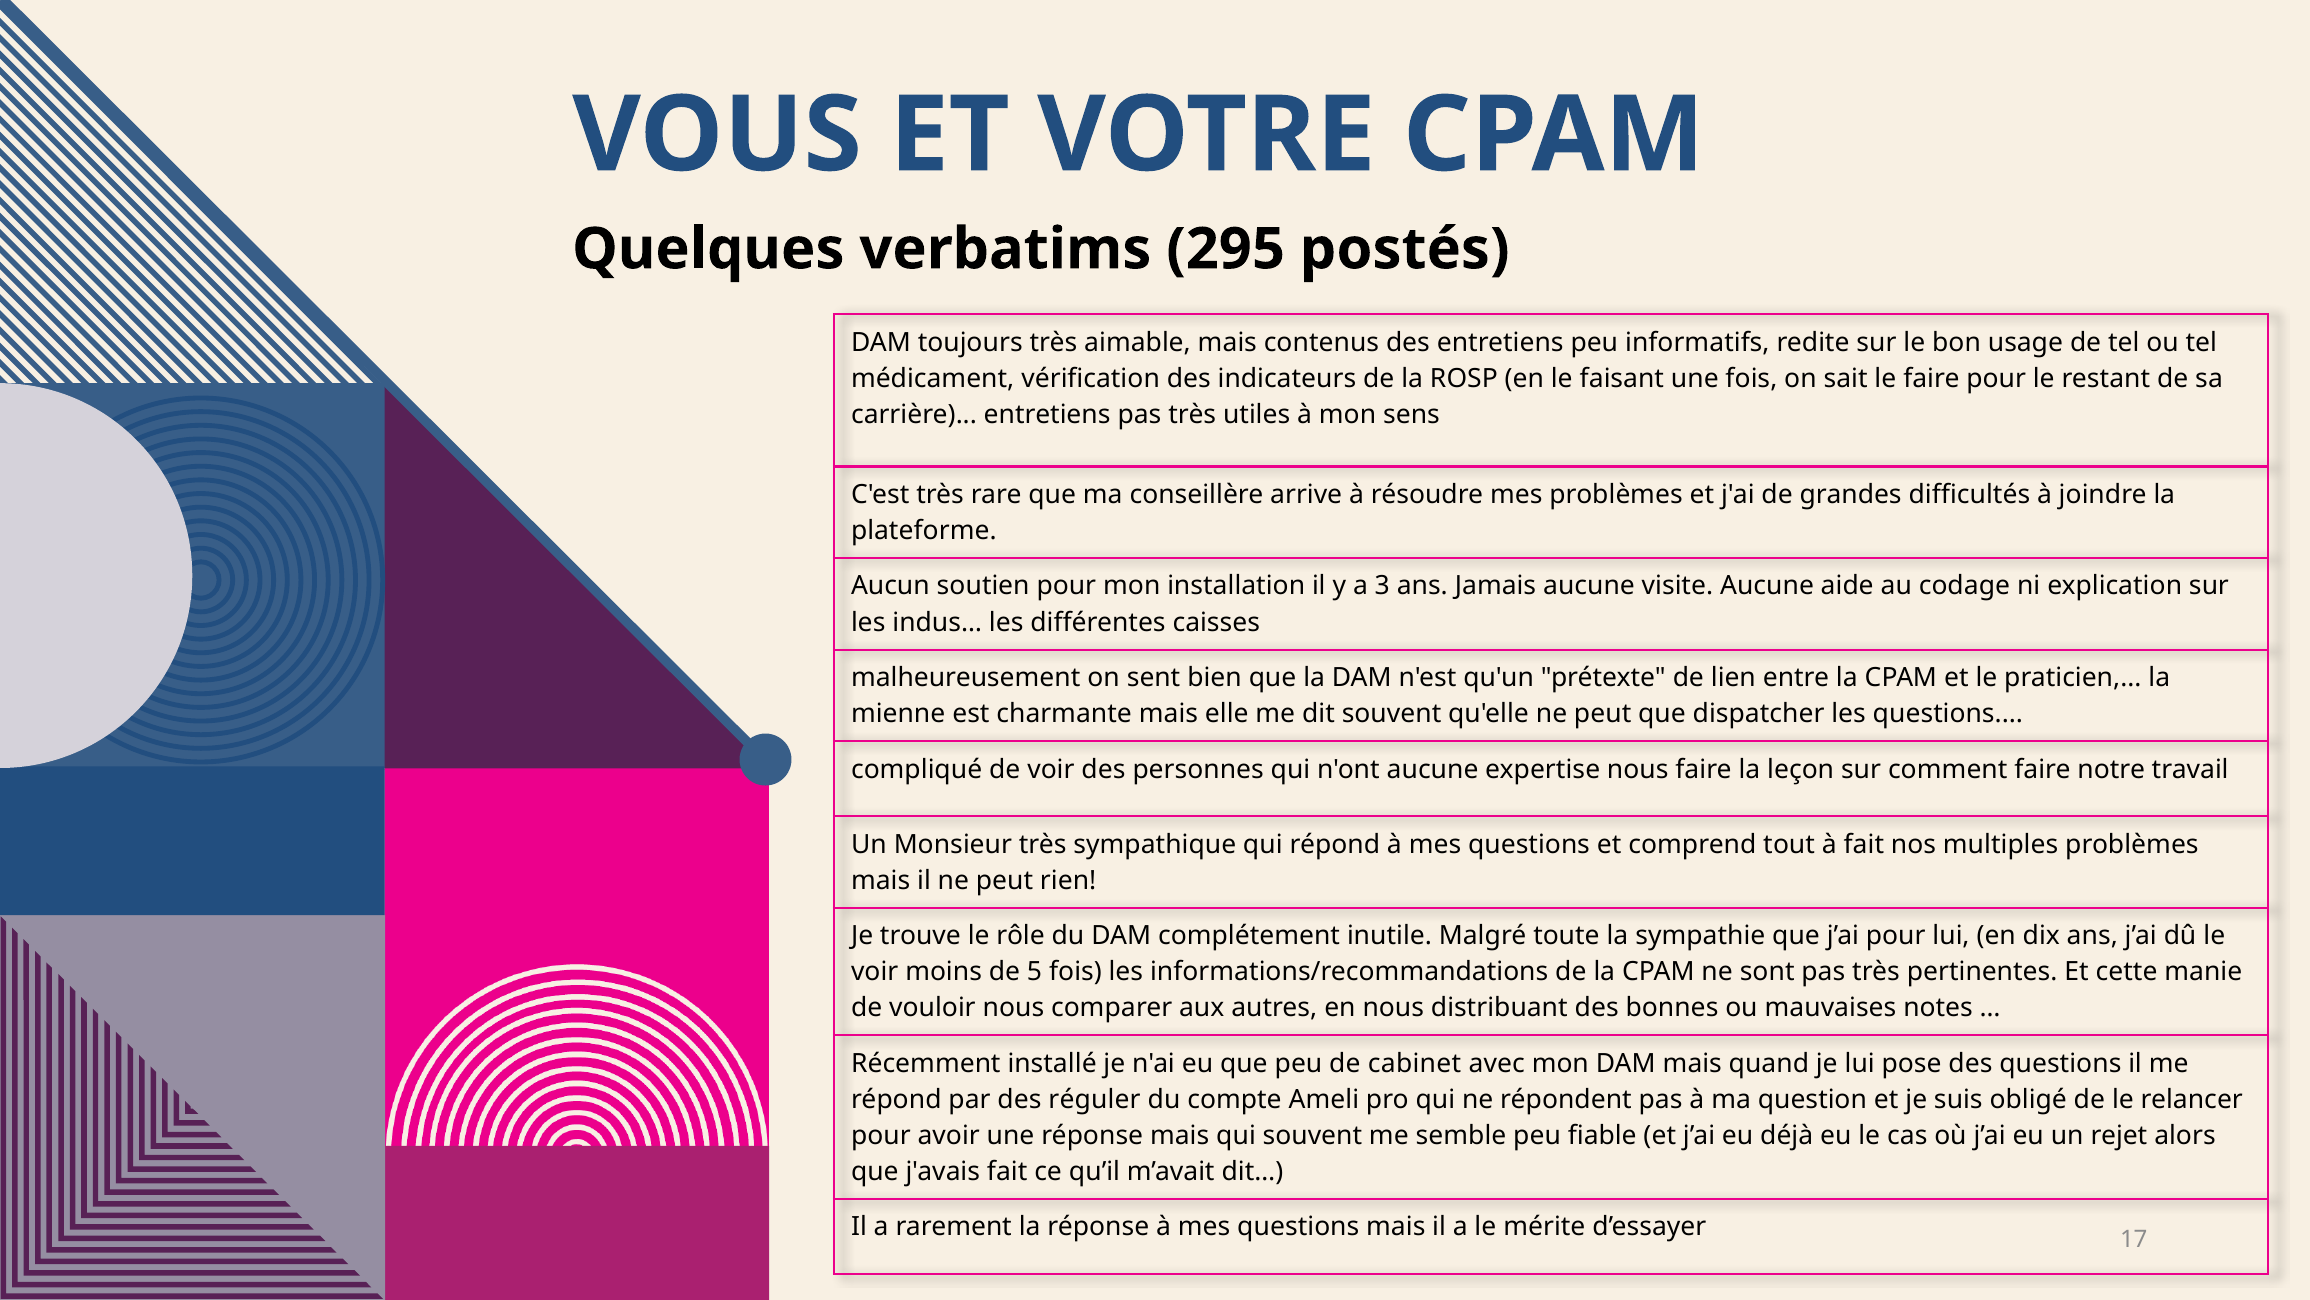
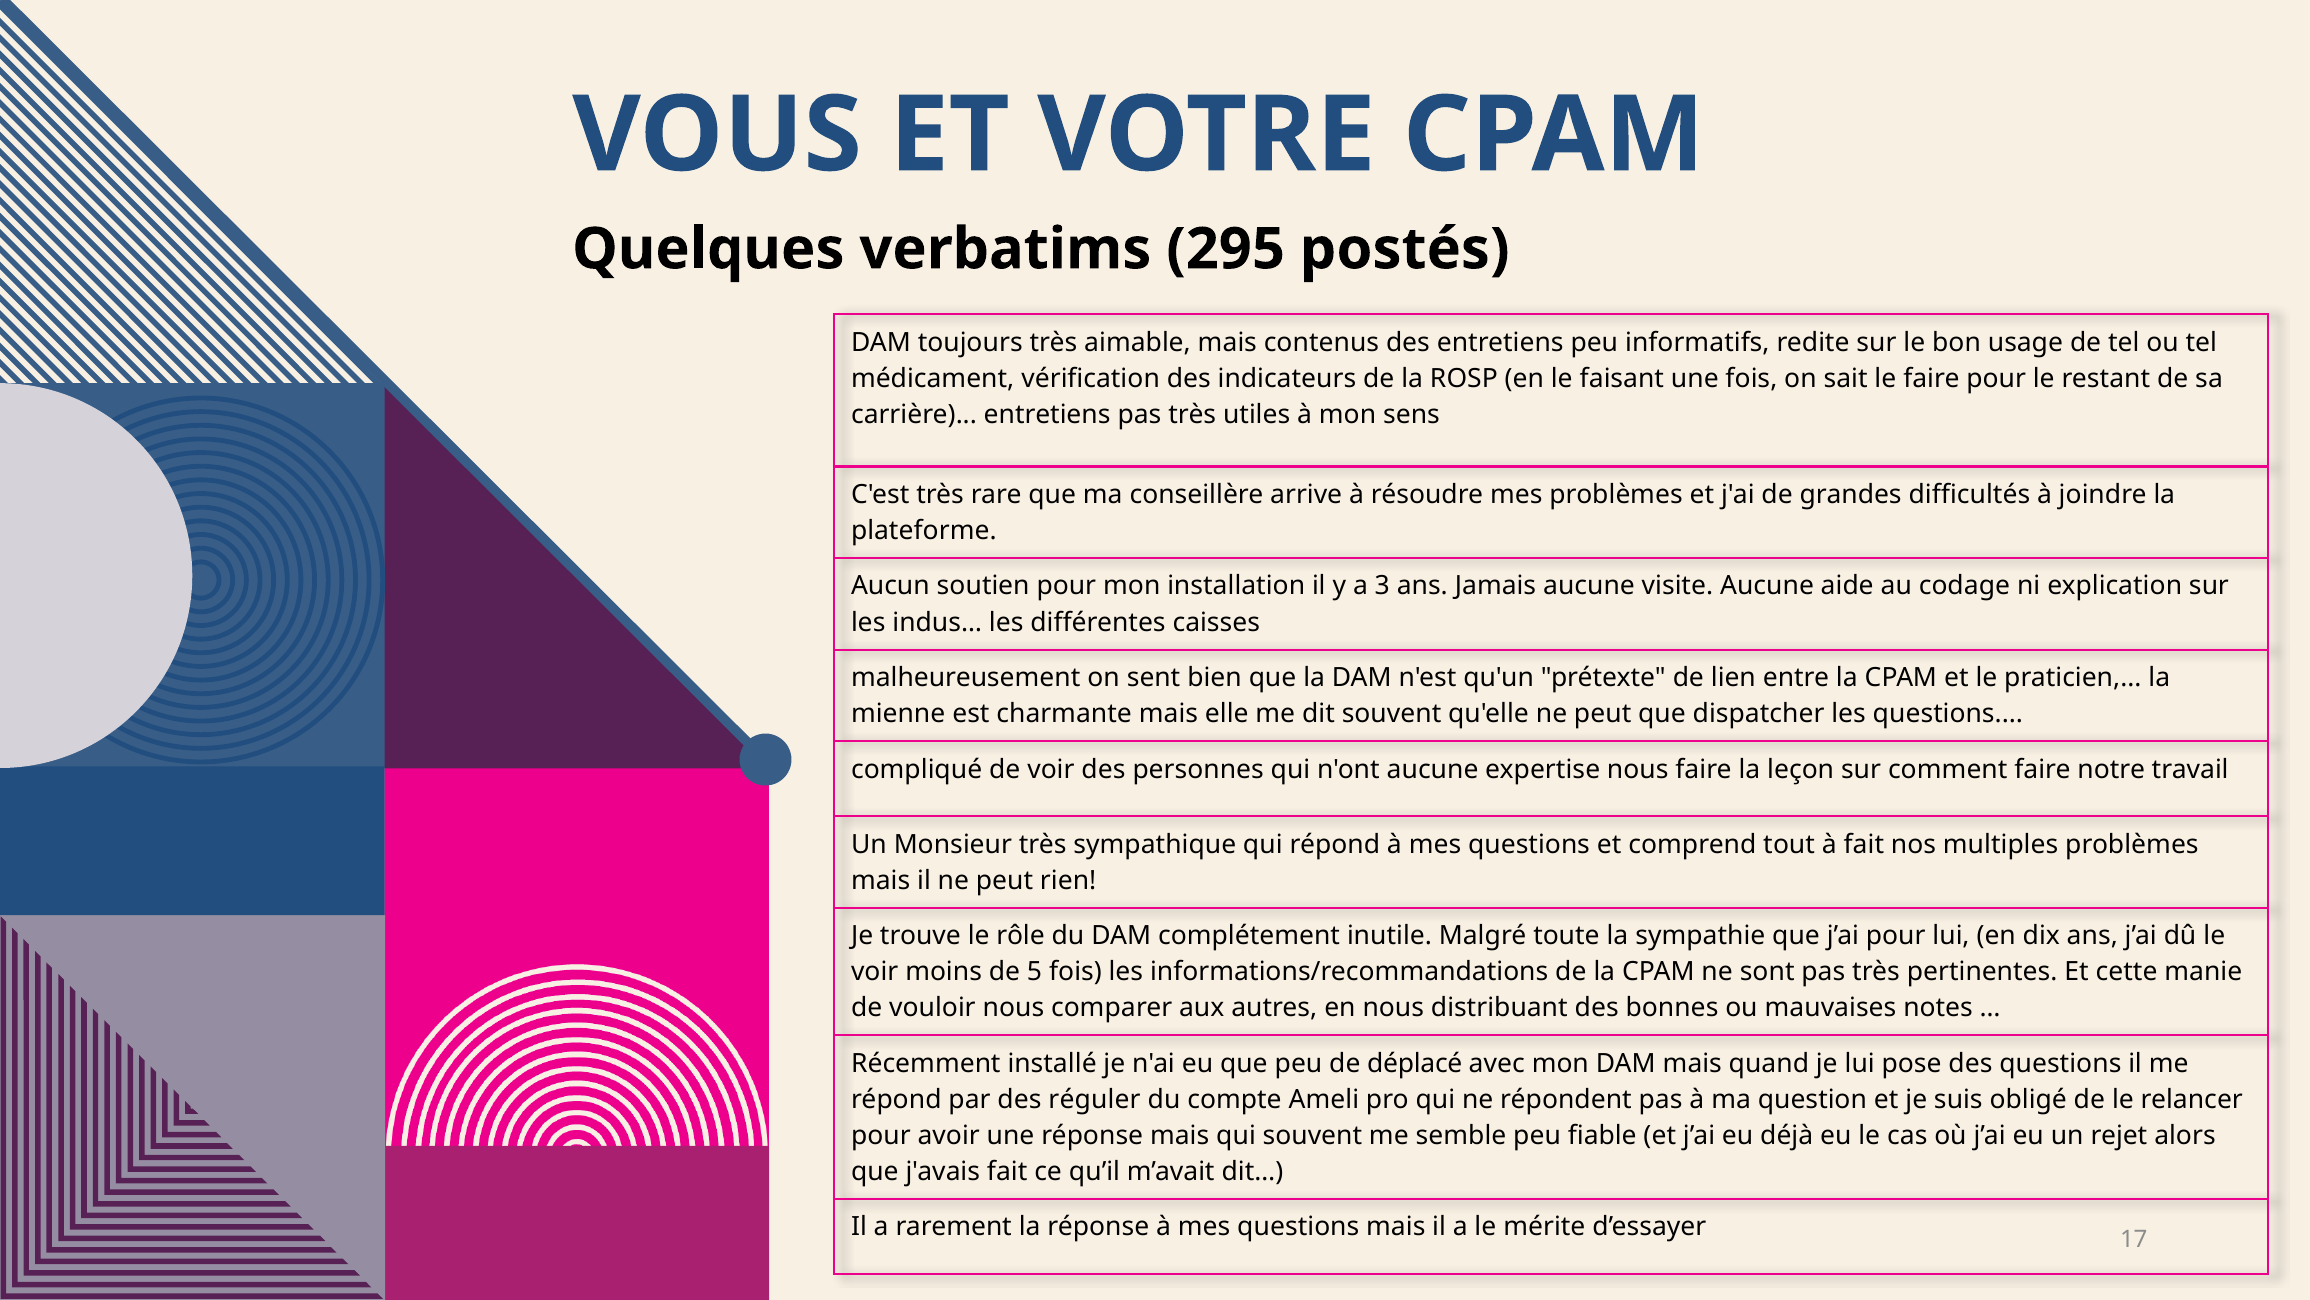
cabinet: cabinet -> déplacé
